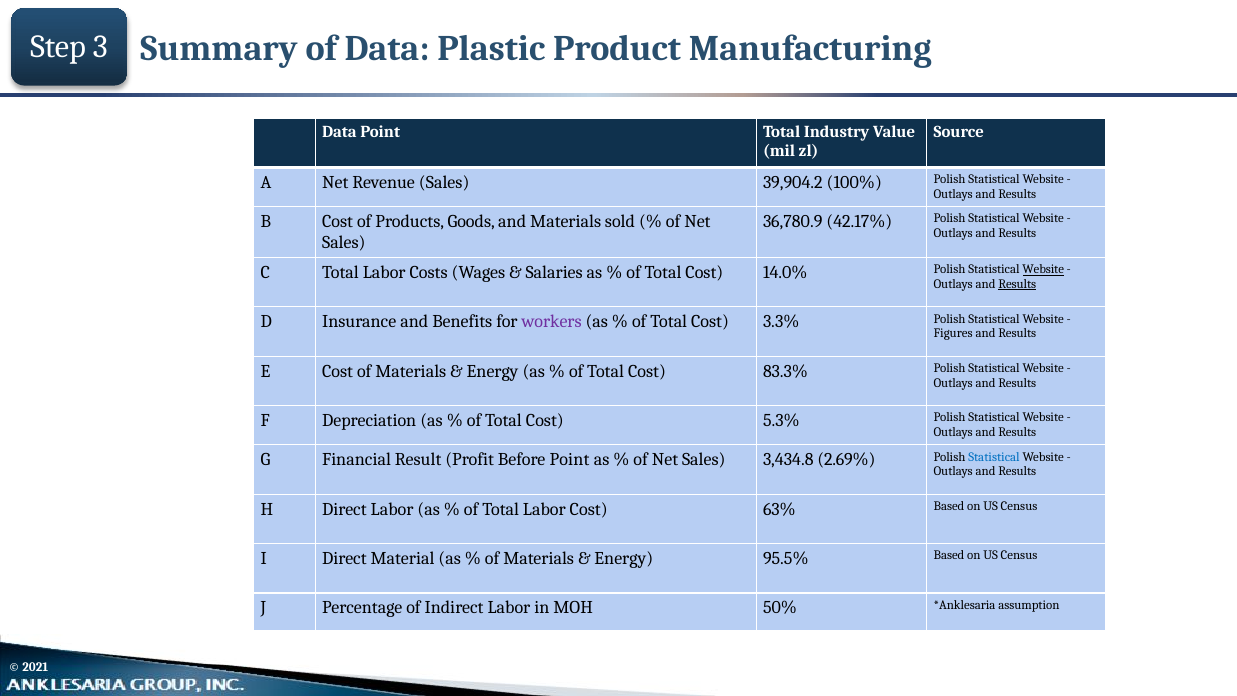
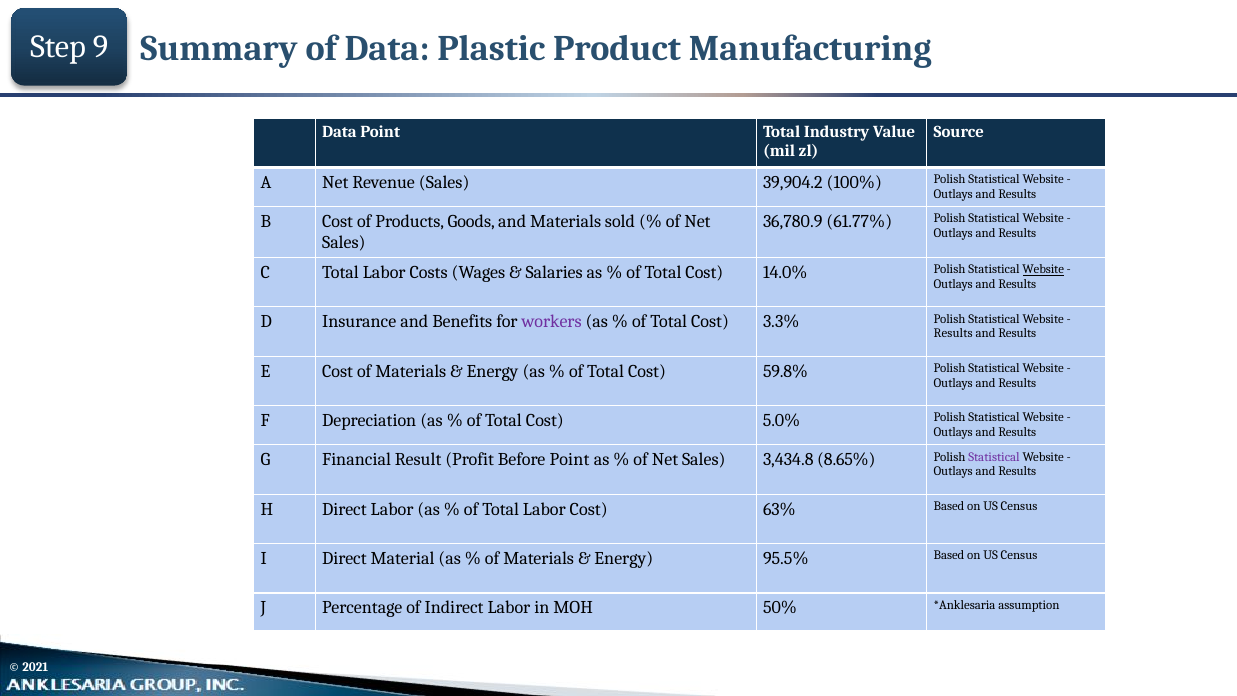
3: 3 -> 9
42.17%: 42.17% -> 61.77%
Results at (1017, 284) underline: present -> none
Figures at (953, 334): Figures -> Results
83.3%: 83.3% -> 59.8%
5.3%: 5.3% -> 5.0%
2.69%: 2.69% -> 8.65%
Statistical at (994, 457) colour: blue -> purple
